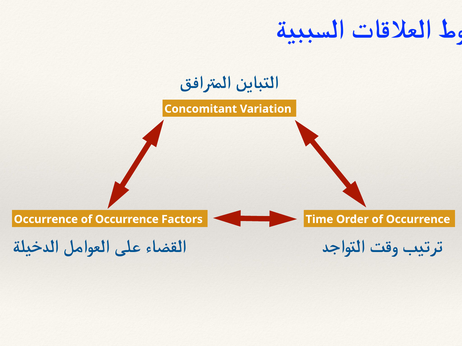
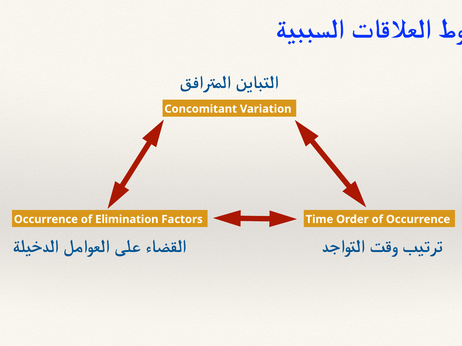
Occurrence at (127, 220): Occurrence -> Elimination
